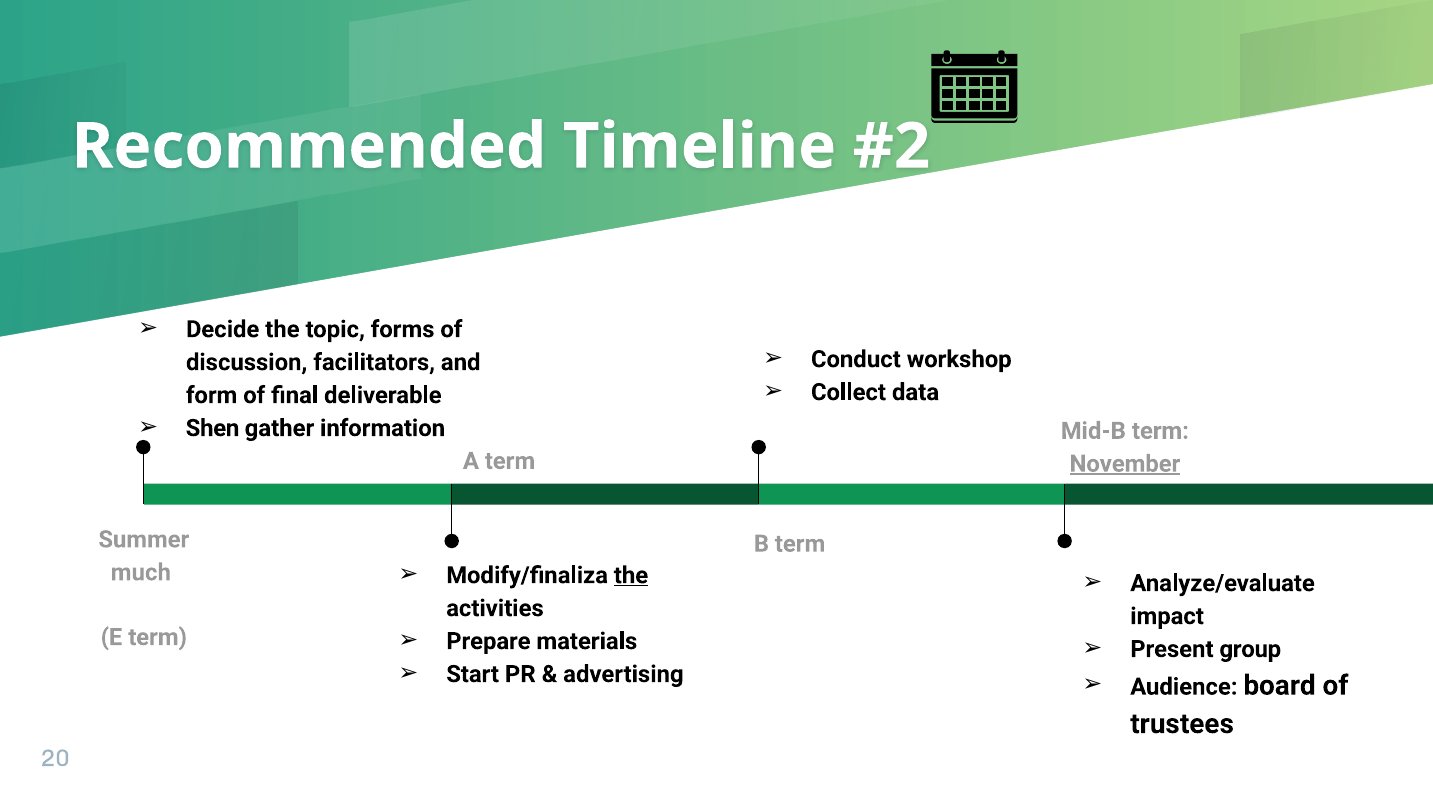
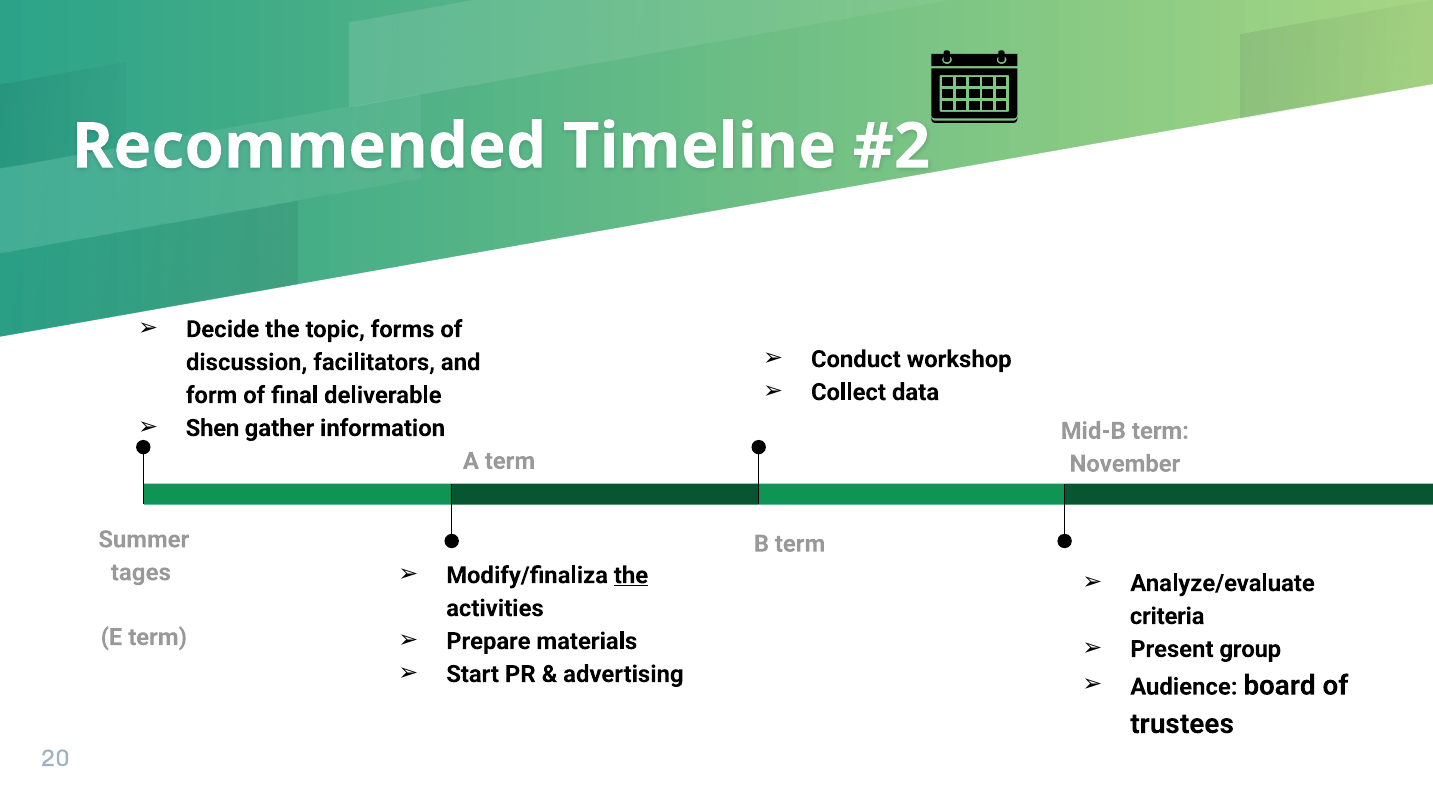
November underline: present -> none
much: much -> tages
impact: impact -> criteria
